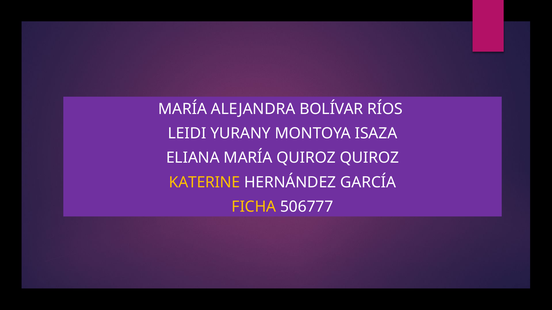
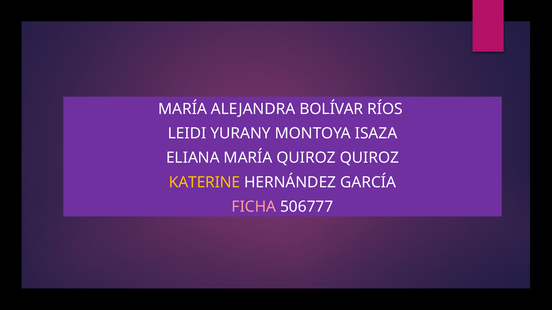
FICHA colour: yellow -> pink
